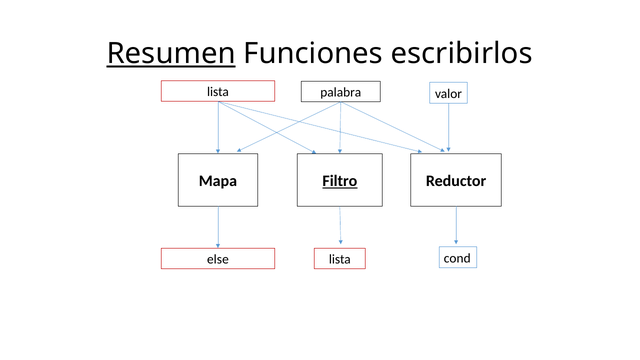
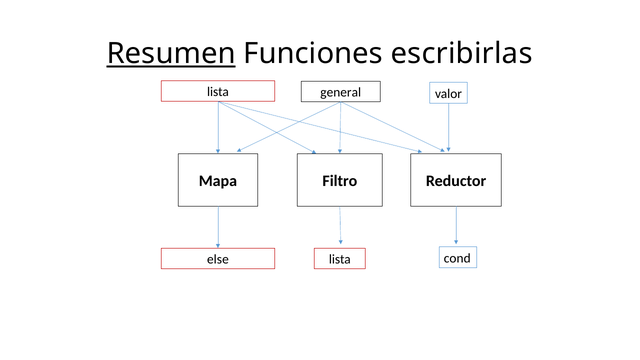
escribirlos: escribirlos -> escribirlas
palabra: palabra -> general
Filtro underline: present -> none
